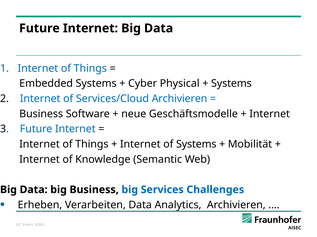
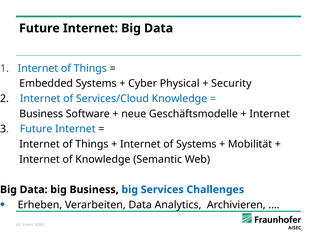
Systems at (231, 84): Systems -> Security
Services/Cloud Archivieren: Archivieren -> Knowledge
